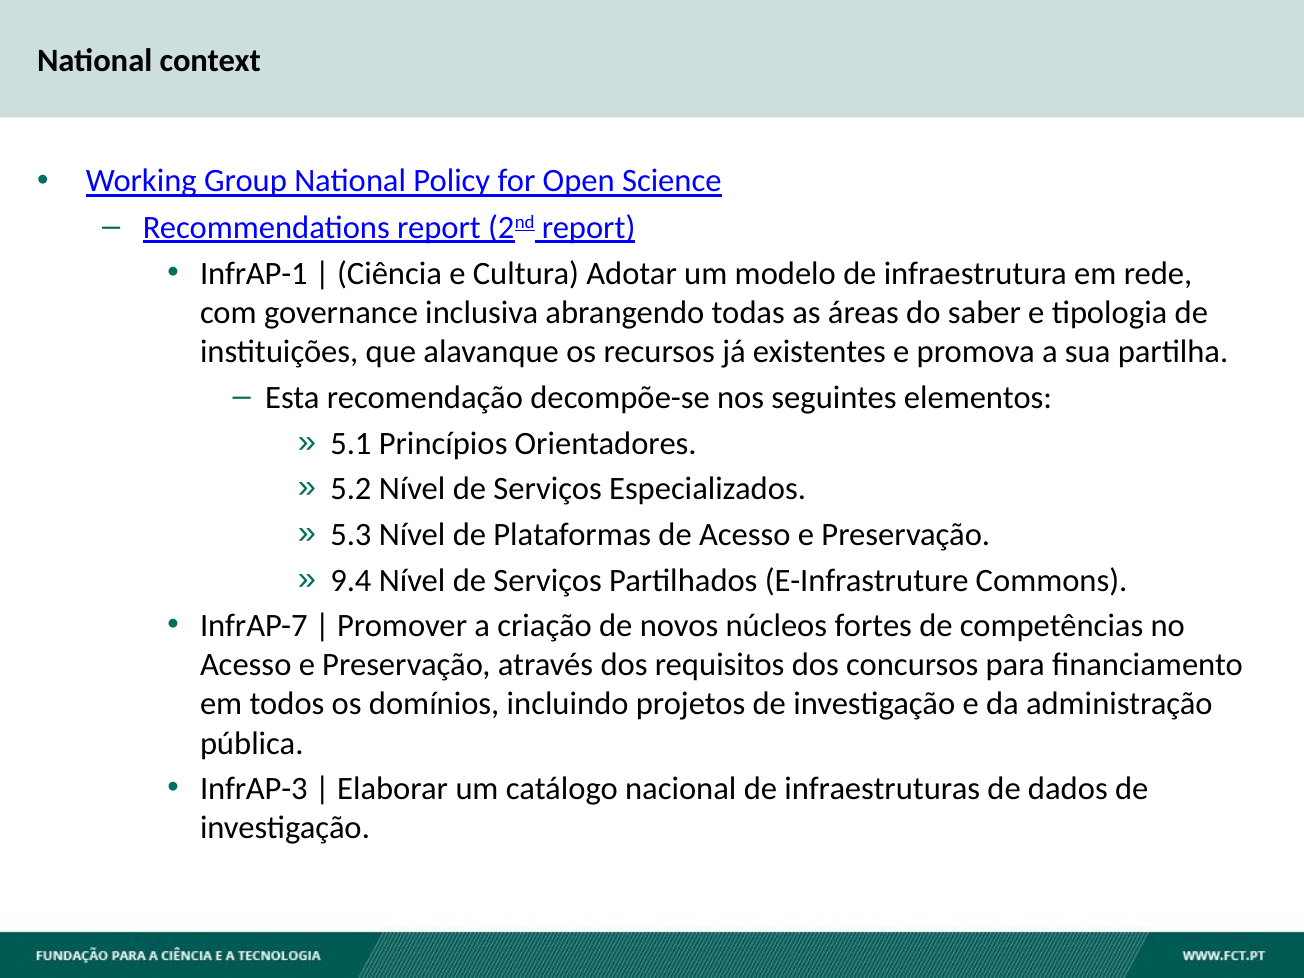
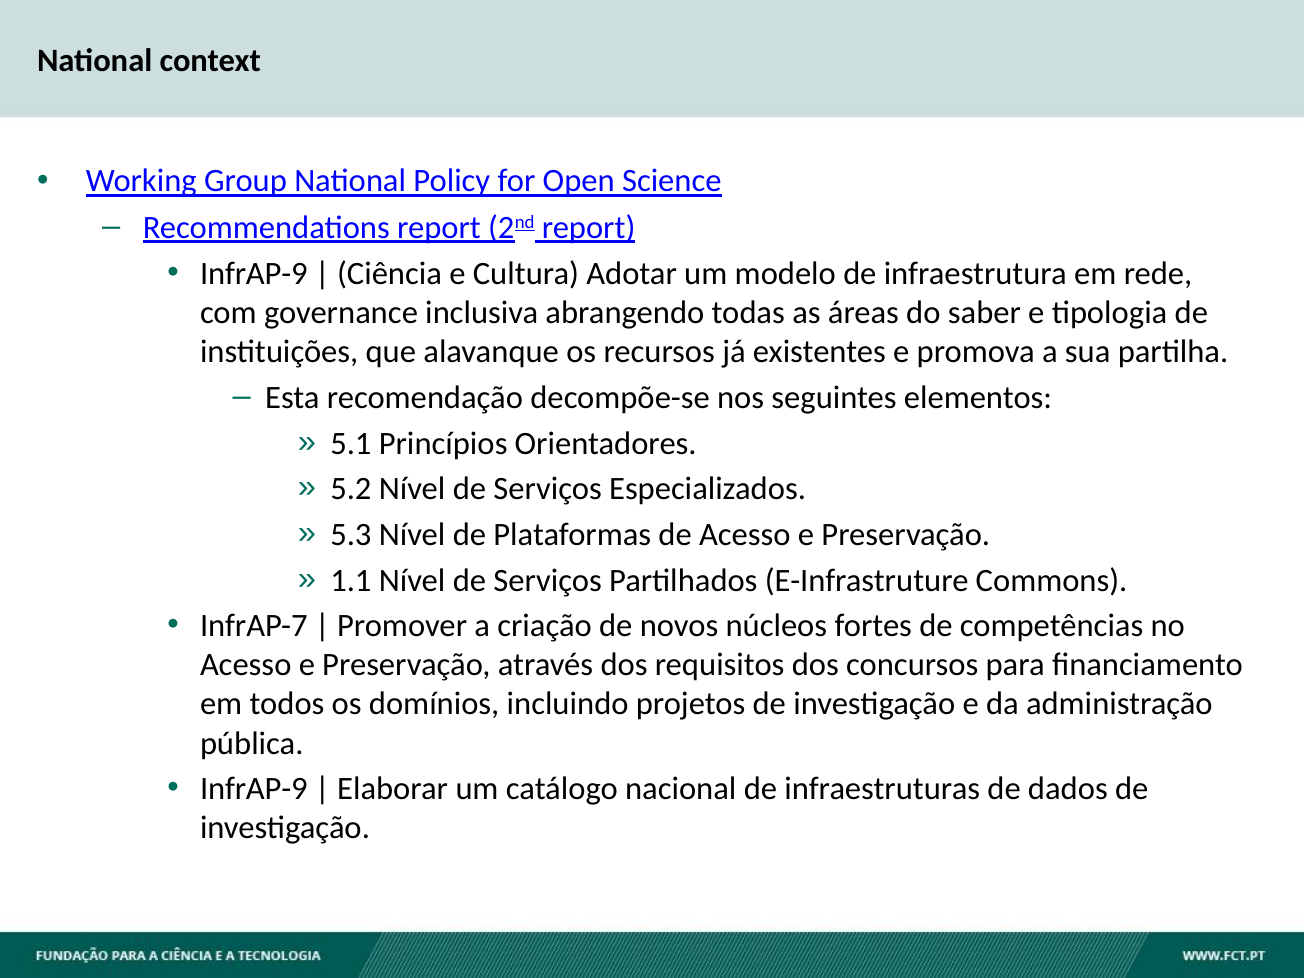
InfrAP-1 at (254, 274): InfrAP-1 -> InfrAP-9
9.4: 9.4 -> 1.1
InfrAP-3 at (254, 789): InfrAP-3 -> InfrAP-9
